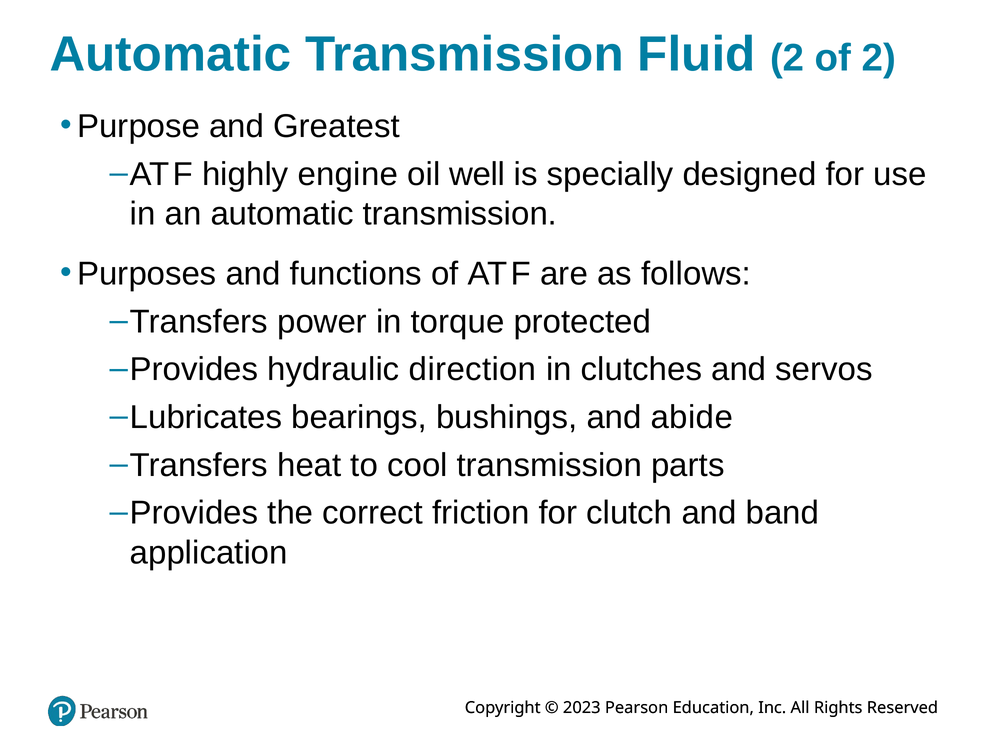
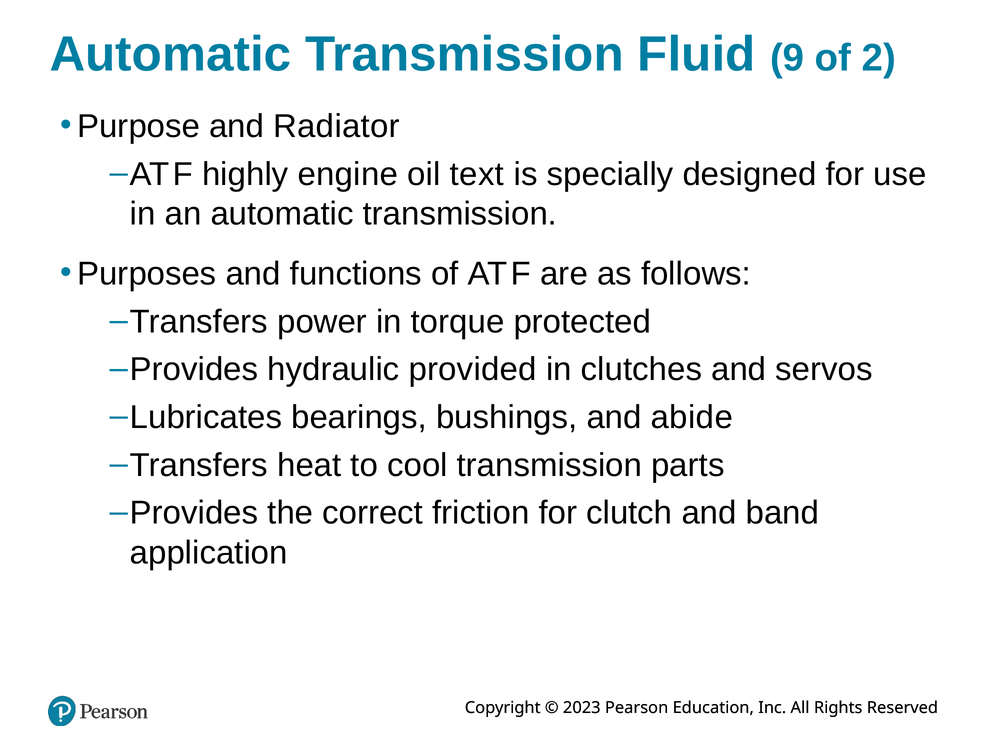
Fluid 2: 2 -> 9
Greatest: Greatest -> Radiator
well: well -> text
direction: direction -> provided
